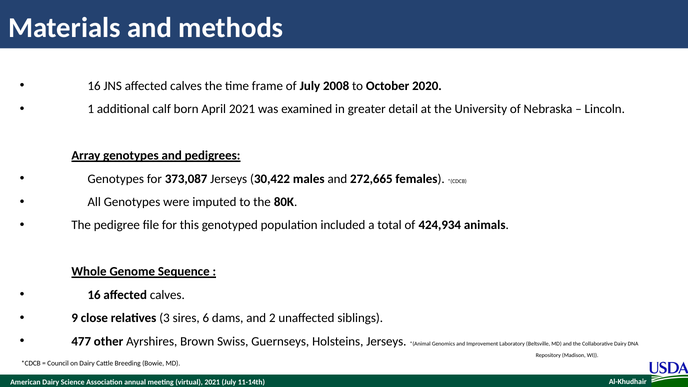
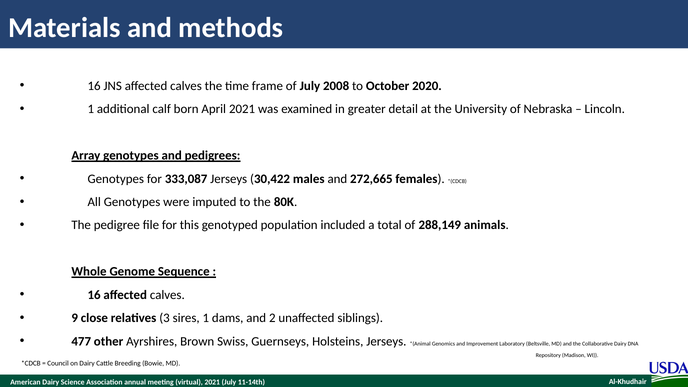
373,087: 373,087 -> 333,087
424,934: 424,934 -> 288,149
sires 6: 6 -> 1
